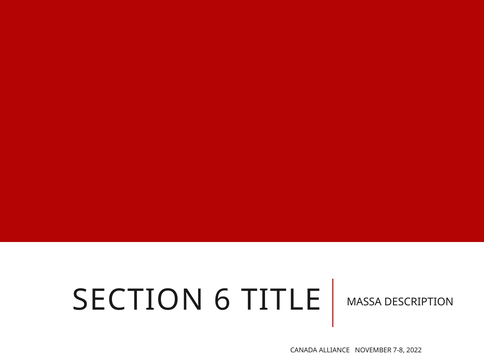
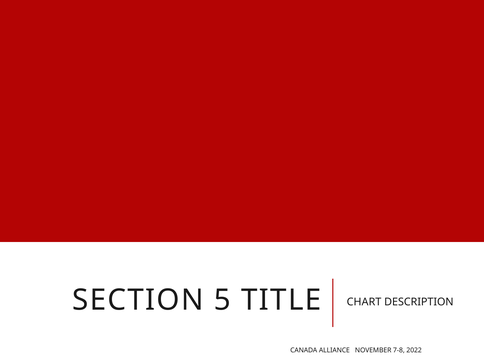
6: 6 -> 5
MASSA: MASSA -> CHART
